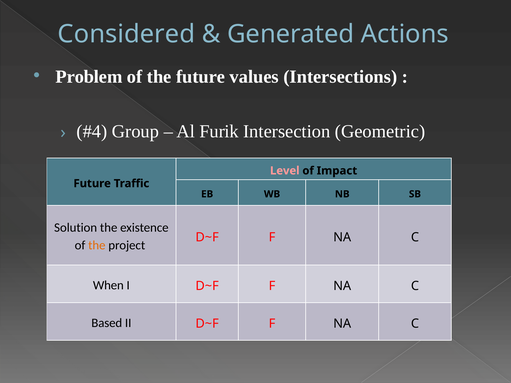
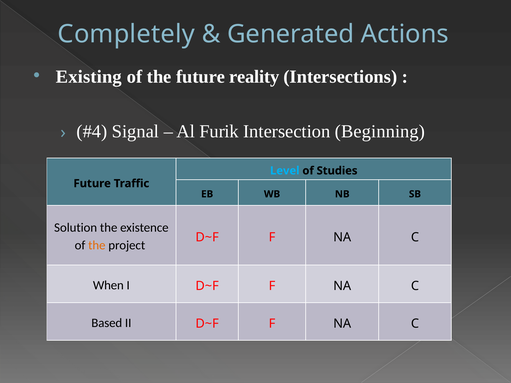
Considered: Considered -> Completely
Problem: Problem -> Existing
values: values -> reality
Group: Group -> Signal
Geometric: Geometric -> Beginning
Level colour: pink -> light blue
Impact: Impact -> Studies
